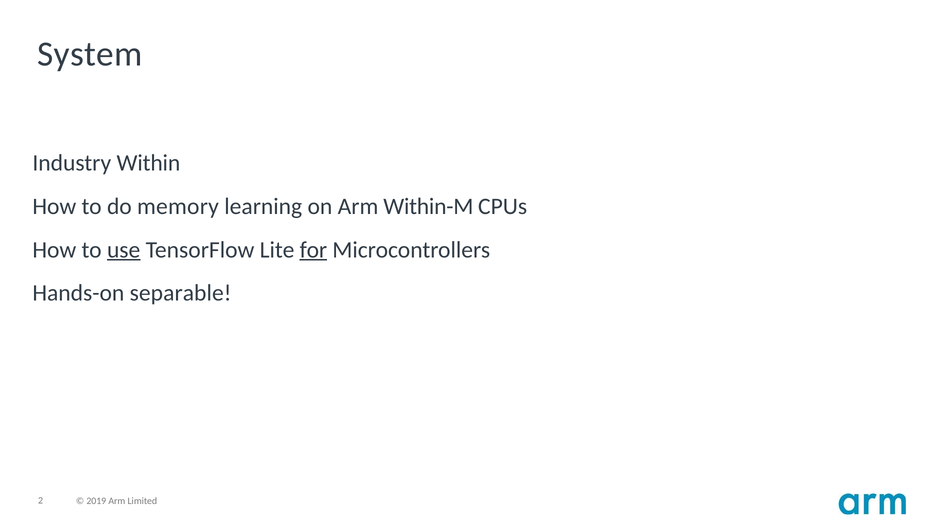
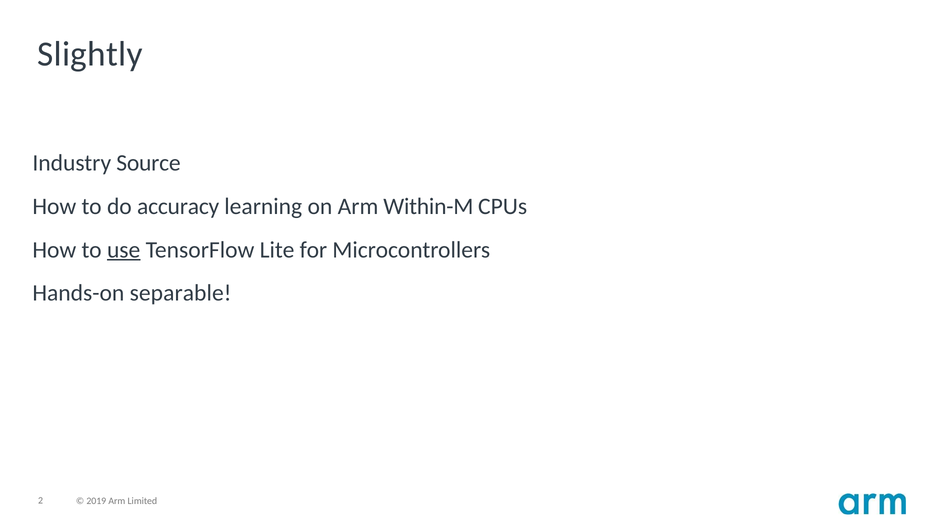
System: System -> Slightly
Within: Within -> Source
memory: memory -> accuracy
for underline: present -> none
